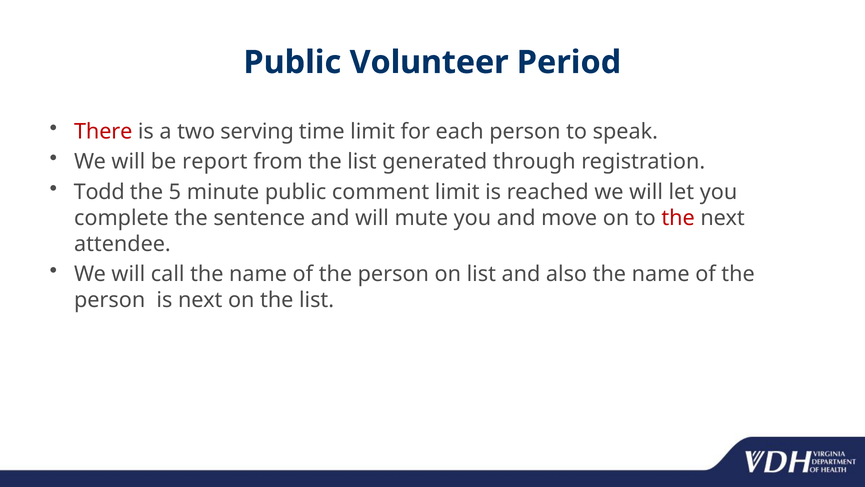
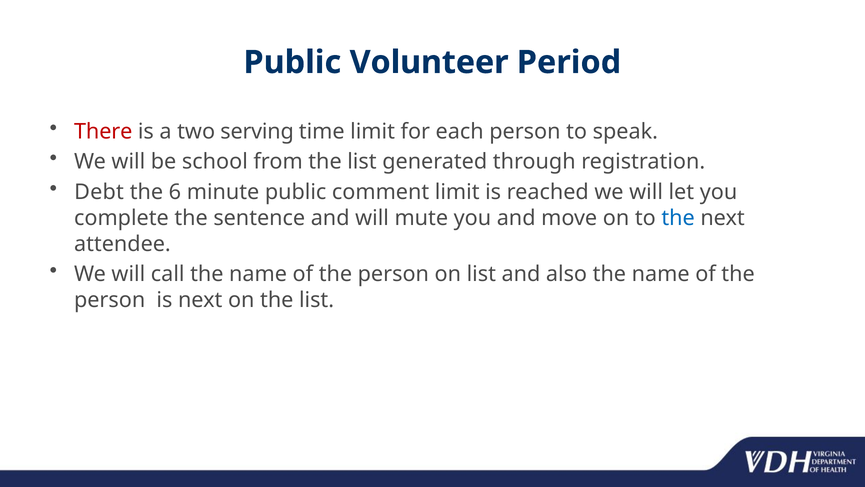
report: report -> school
Todd: Todd -> Debt
5: 5 -> 6
the at (678, 218) colour: red -> blue
